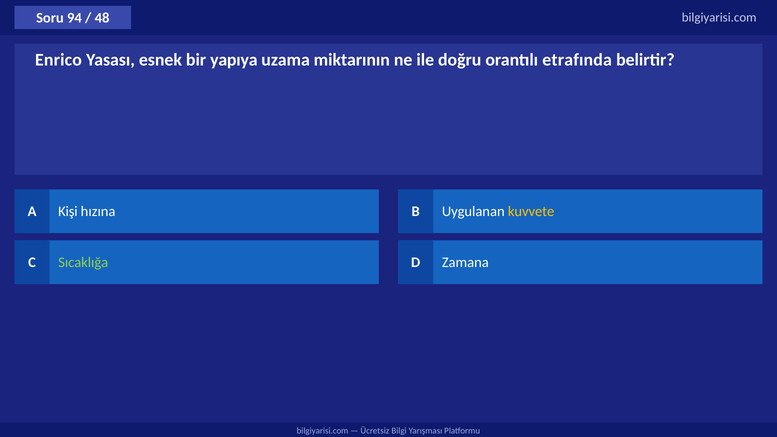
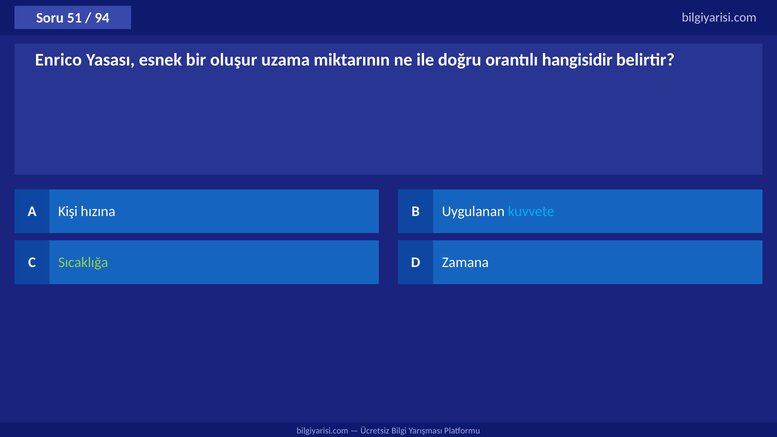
94: 94 -> 51
48: 48 -> 94
yapıya: yapıya -> oluşur
etrafında: etrafında -> hangisidir
kuvvete colour: yellow -> light blue
